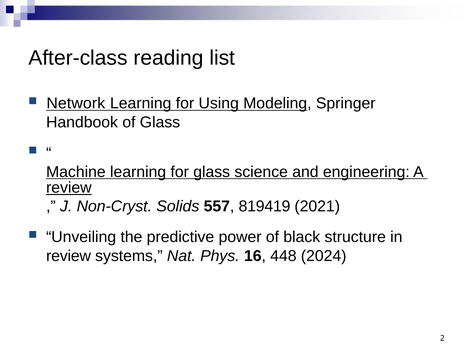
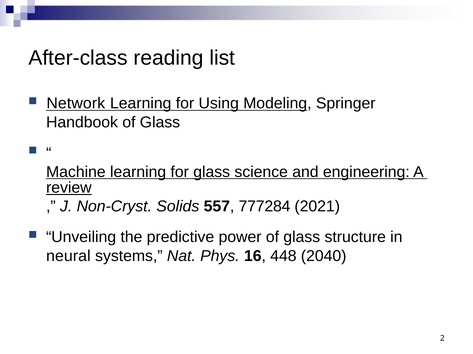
819419: 819419 -> 777284
power of black: black -> glass
review at (69, 257): review -> neural
2024: 2024 -> 2040
